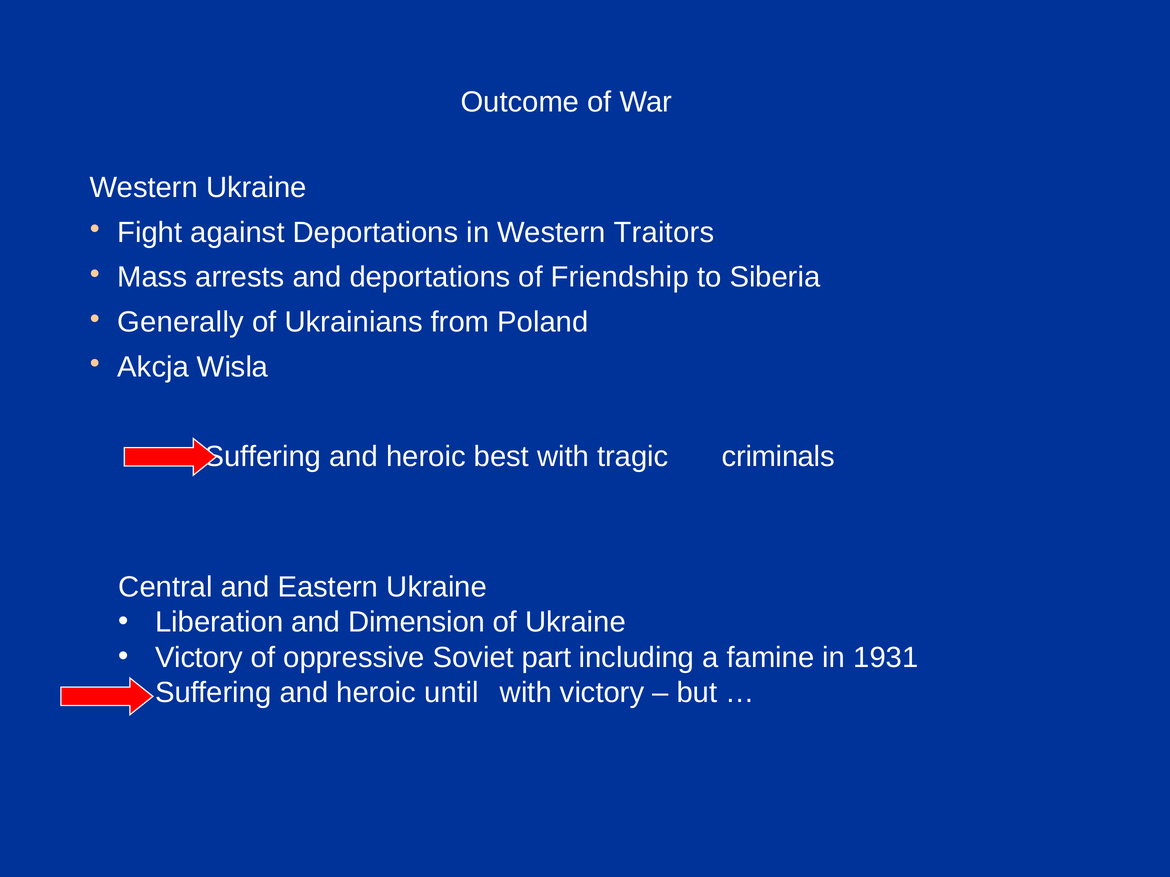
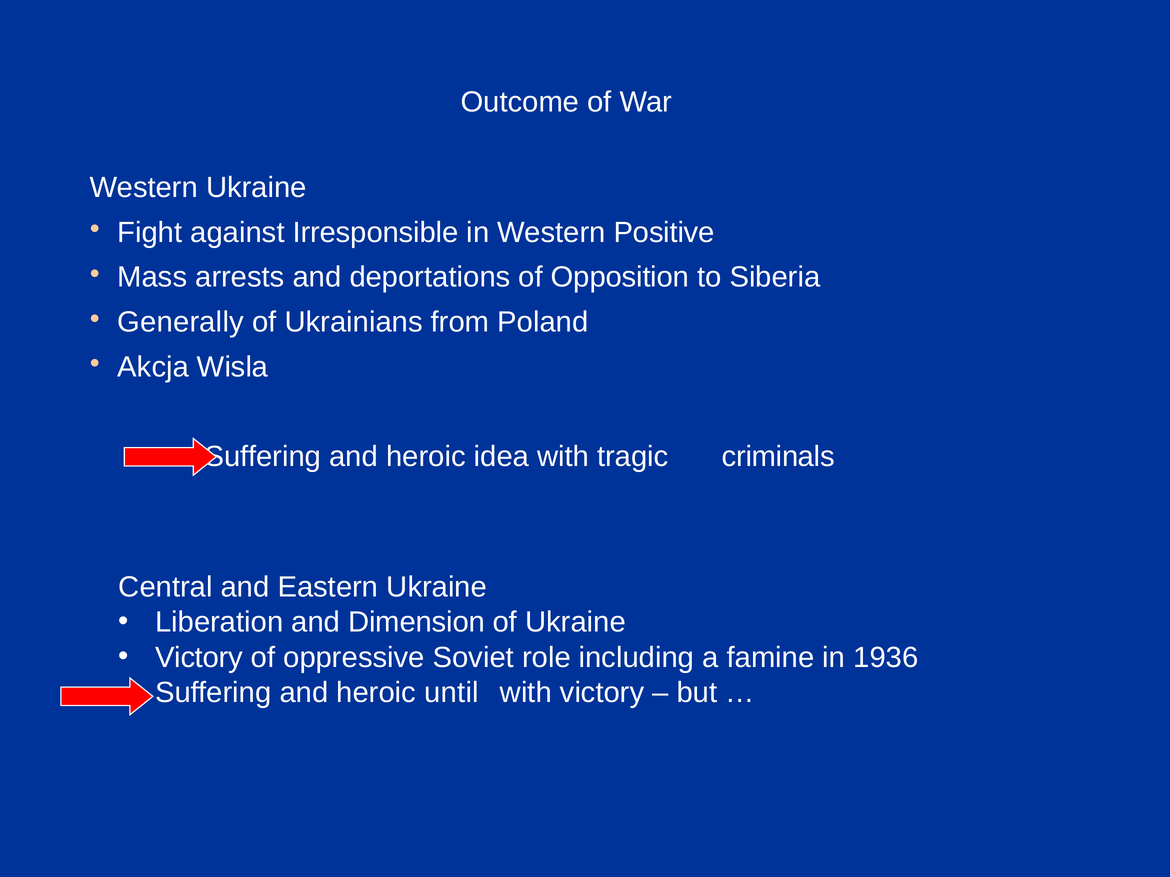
against Deportations: Deportations -> Irresponsible
Traitors: Traitors -> Positive
Friendship: Friendship -> Opposition
best: best -> idea
part: part -> role
1931: 1931 -> 1936
